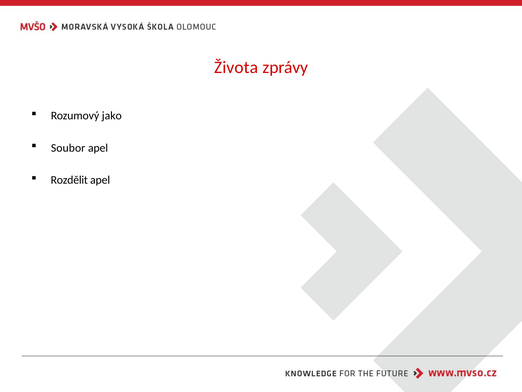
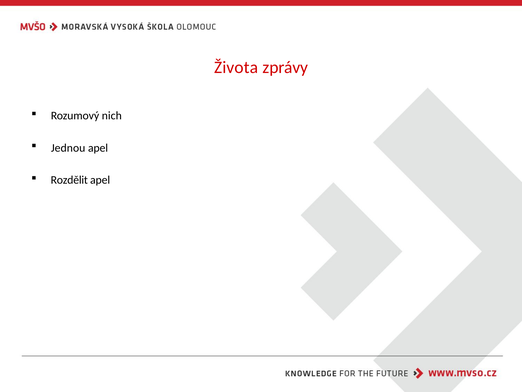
jako: jako -> nich
Soubor: Soubor -> Jednou
